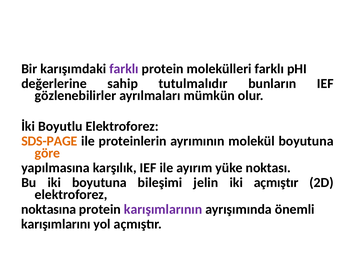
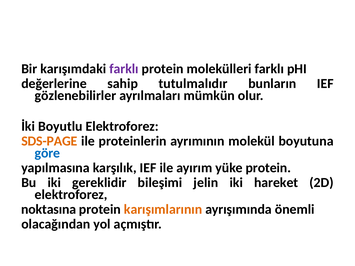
göre colour: orange -> blue
yüke noktası: noktası -> protein
iki boyutuna: boyutuna -> gereklidir
iki açmıştır: açmıştır -> hareket
karışımlarının colour: purple -> orange
karışımlarını: karışımlarını -> olacağından
